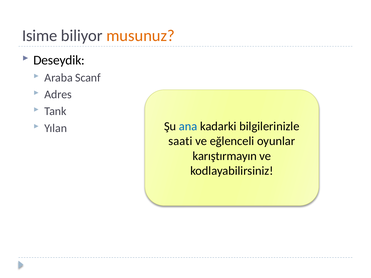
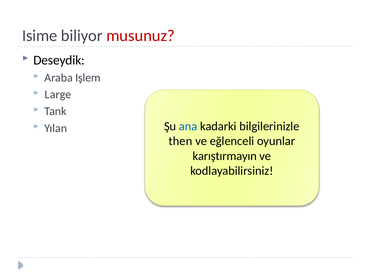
musunuz colour: orange -> red
Scanf: Scanf -> Işlem
Adres: Adres -> Large
saati: saati -> then
